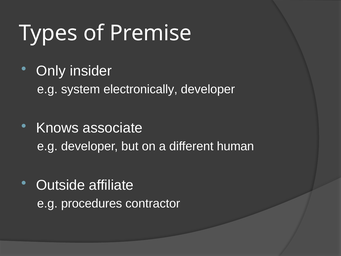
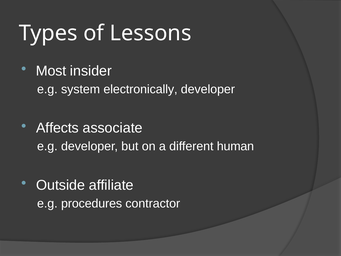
Premise: Premise -> Lessons
Only: Only -> Most
Knows: Knows -> Affects
